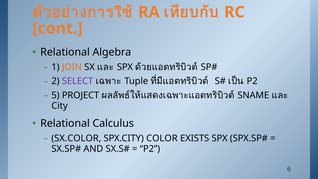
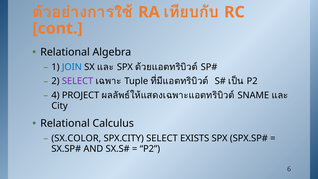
JOIN colour: orange -> blue
5: 5 -> 4
SPX.CITY COLOR: COLOR -> SELECT
